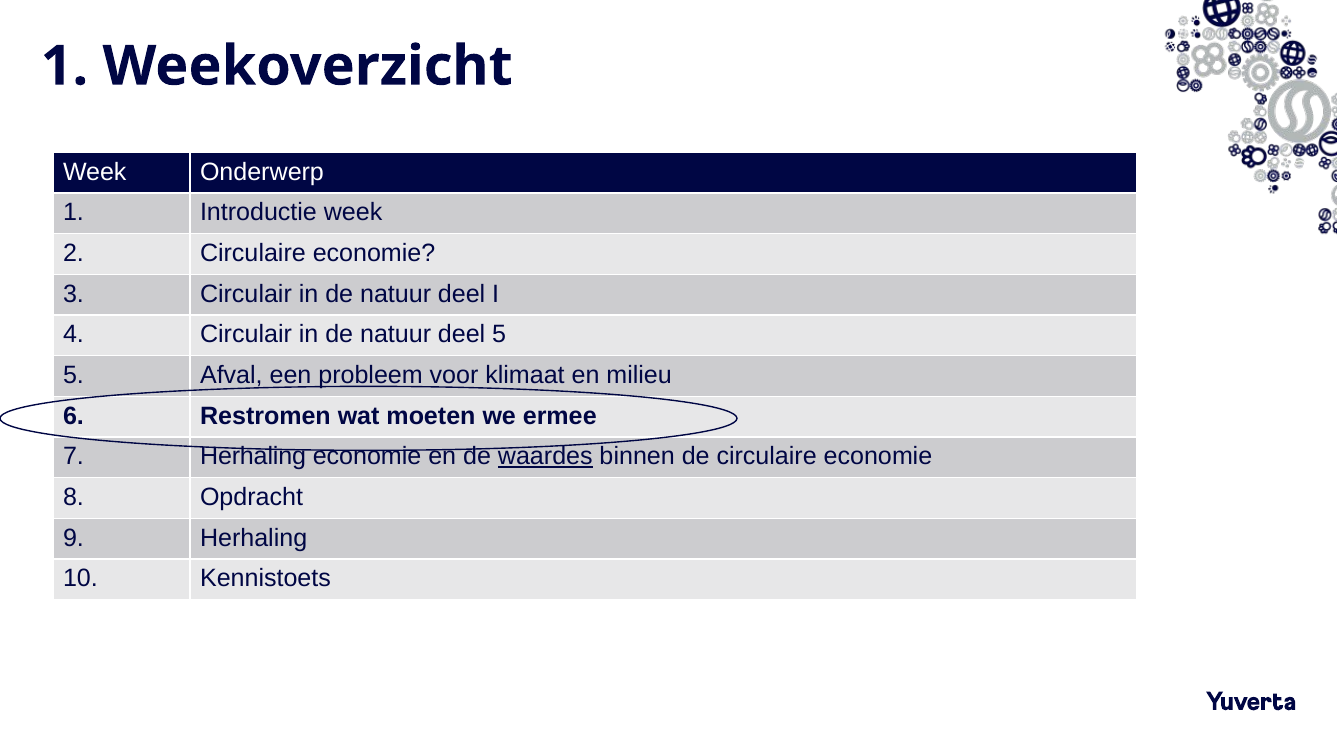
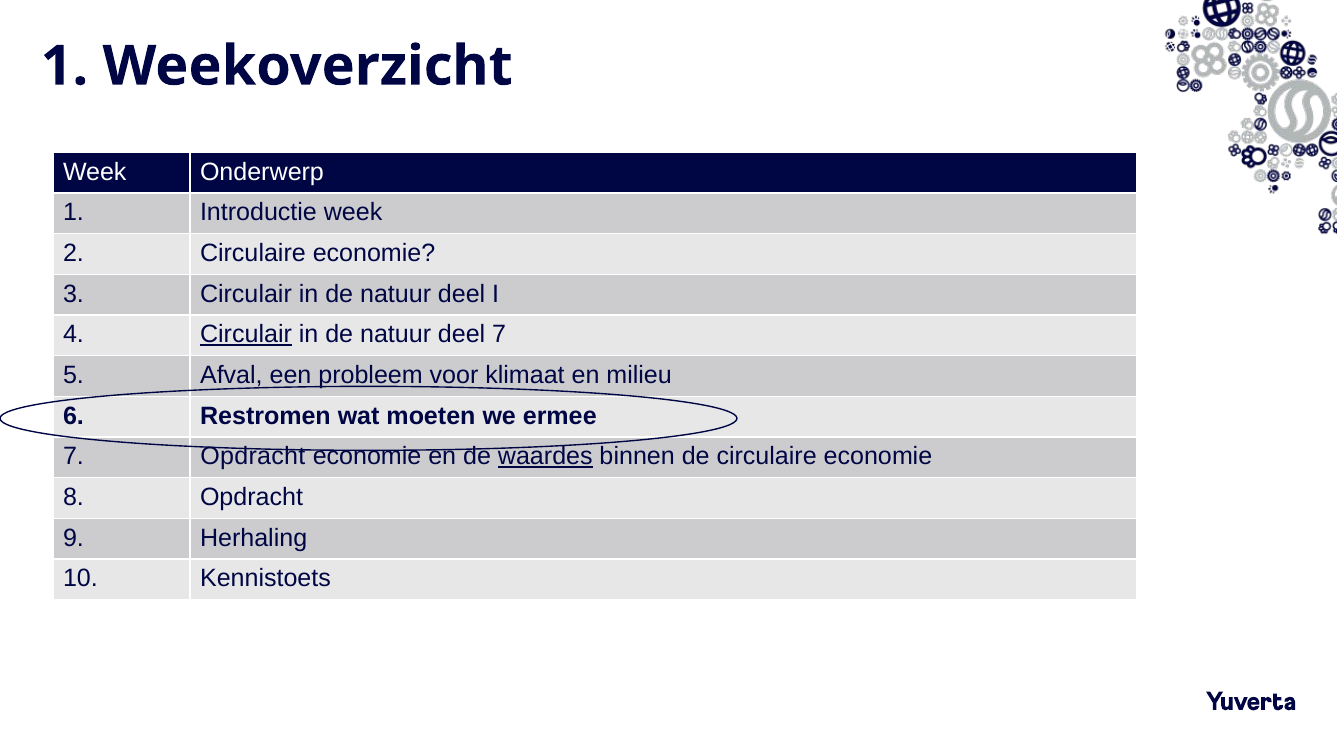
Circulair at (246, 334) underline: none -> present
deel 5: 5 -> 7
7 Herhaling: Herhaling -> Opdracht
